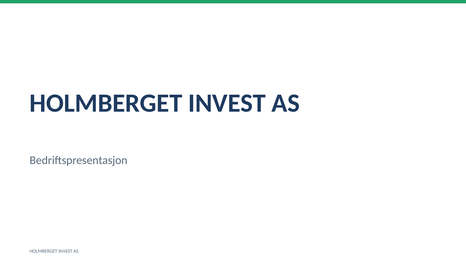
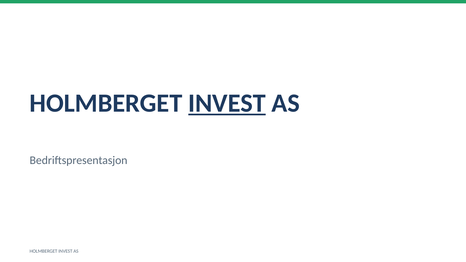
INVEST at (227, 103) underline: none -> present
